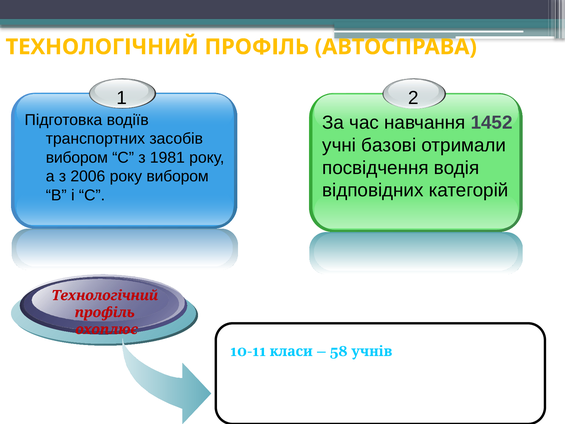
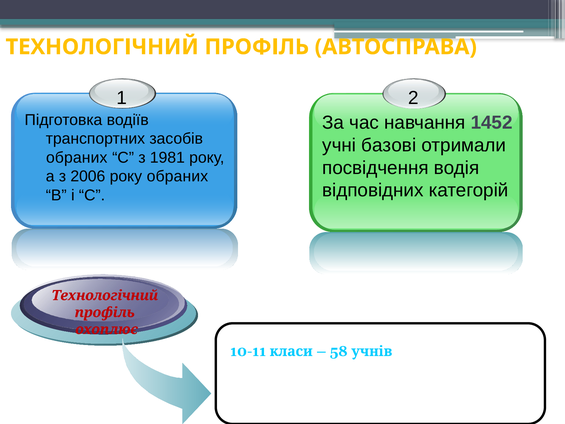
вибором at (77, 157): вибором -> обраних
року вибором: вибором -> обраних
